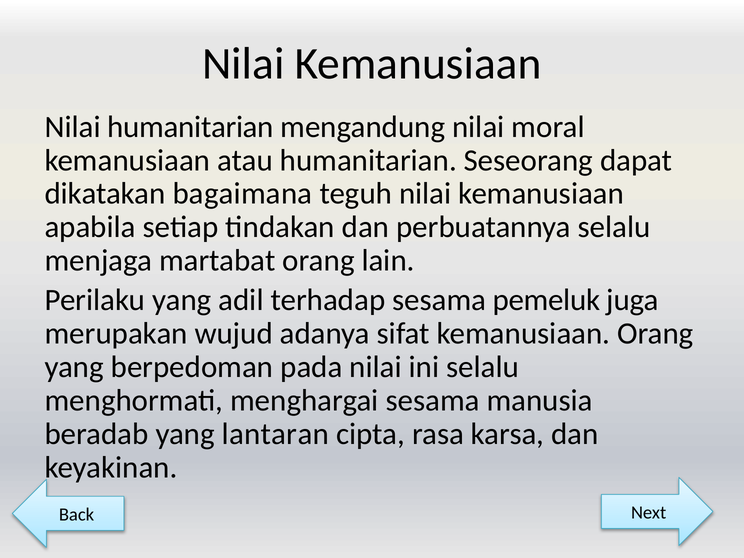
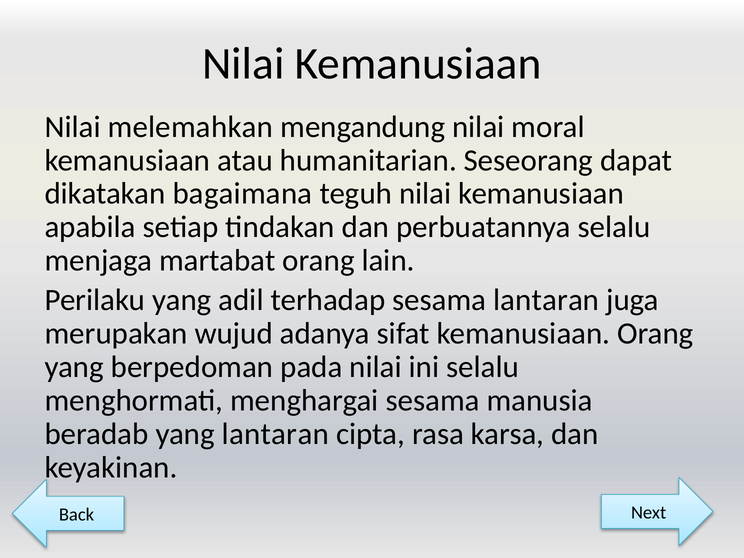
Nilai humanitarian: humanitarian -> melemahkan
sesama pemeluk: pemeluk -> lantaran
